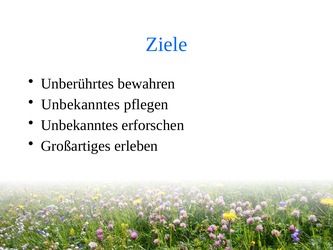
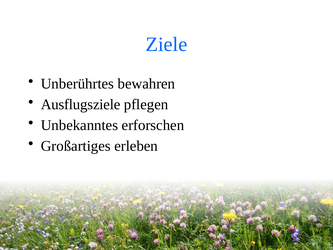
Unbekanntes at (80, 104): Unbekanntes -> Ausflugsziele
